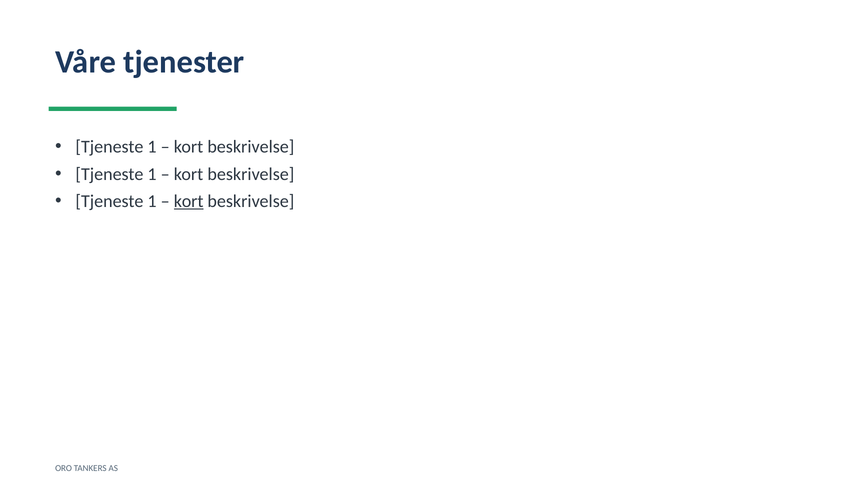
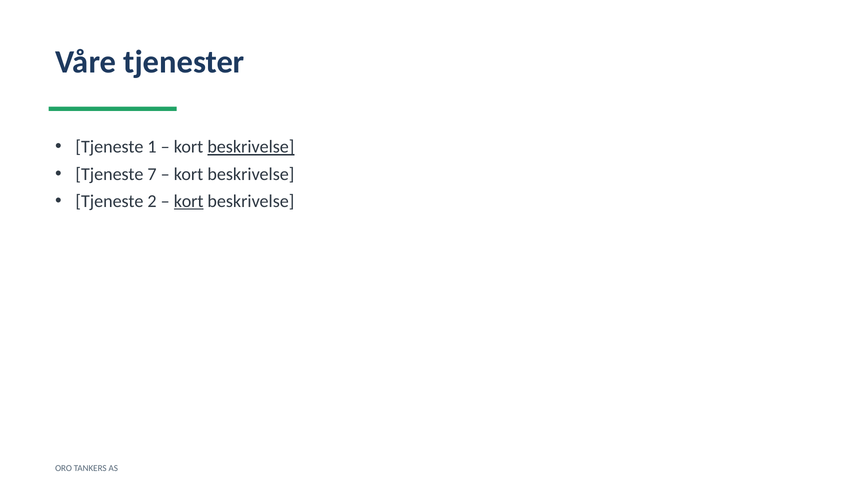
beskrivelse at (251, 147) underline: none -> present
1 at (152, 174): 1 -> 7
1 at (152, 201): 1 -> 2
